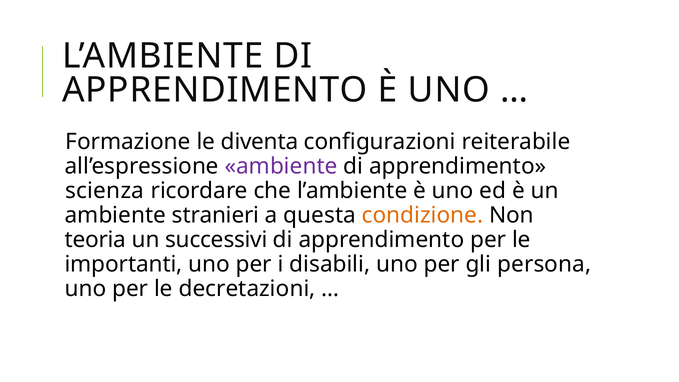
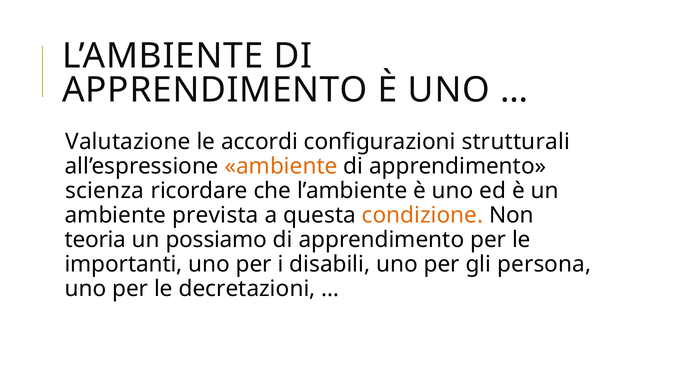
Formazione: Formazione -> Valutazione
diventa: diventa -> accordi
reiterabile: reiterabile -> strutturali
ambiente at (281, 166) colour: purple -> orange
stranieri: stranieri -> prevista
successivi: successivi -> possiamo
